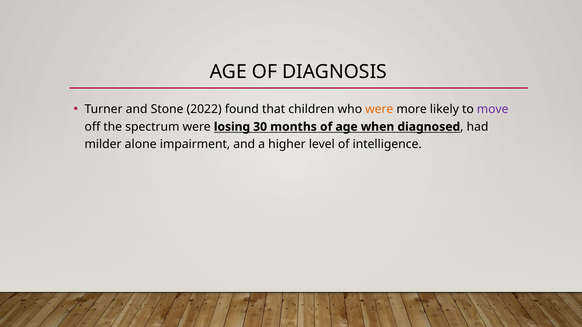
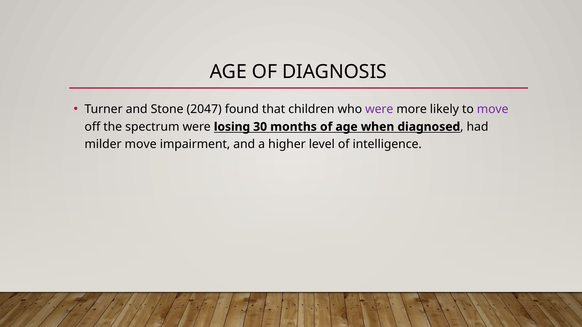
2022: 2022 -> 2047
were at (379, 109) colour: orange -> purple
milder alone: alone -> move
